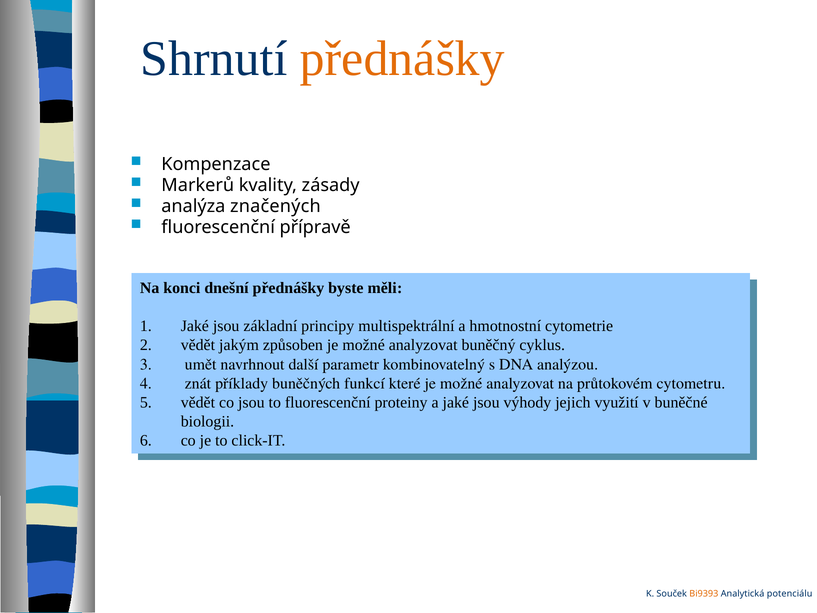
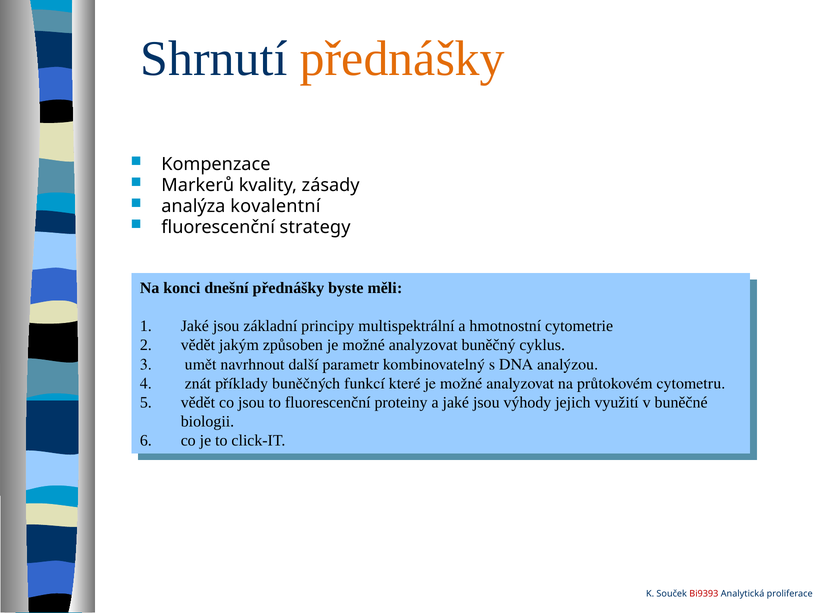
značených: značených -> kovalentní
přípravě: přípravě -> strategy
Bi9393 colour: orange -> red
potenciálu: potenciálu -> proliferace
